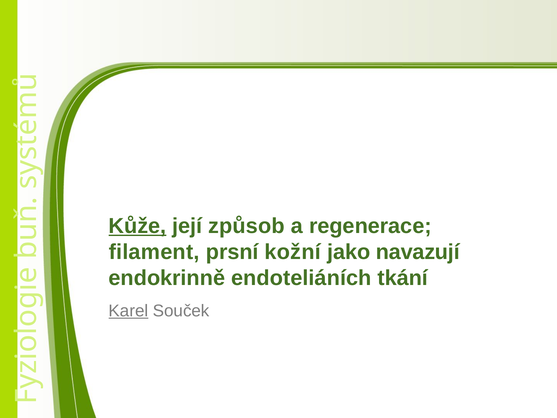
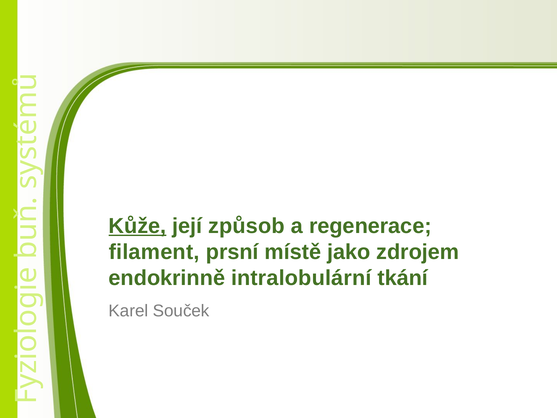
kožní: kožní -> místě
navazují: navazují -> zdrojem
endoteliáních: endoteliáních -> intralobulární
Karel underline: present -> none
